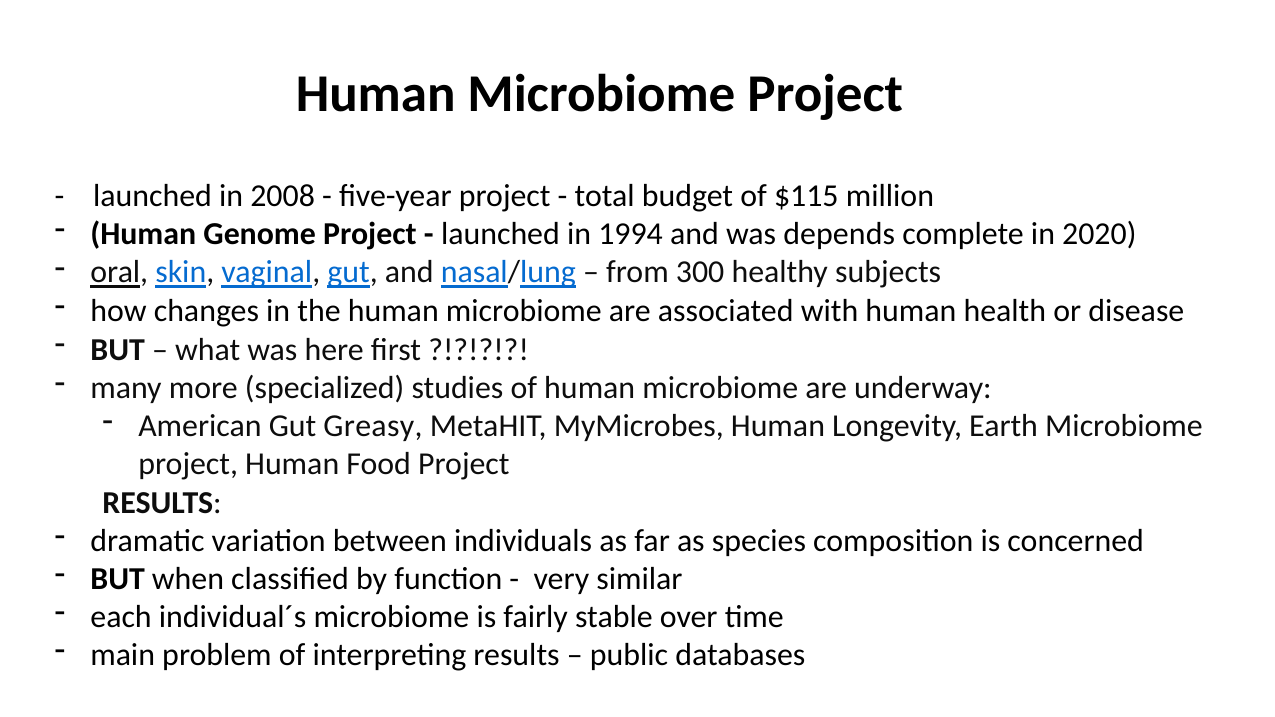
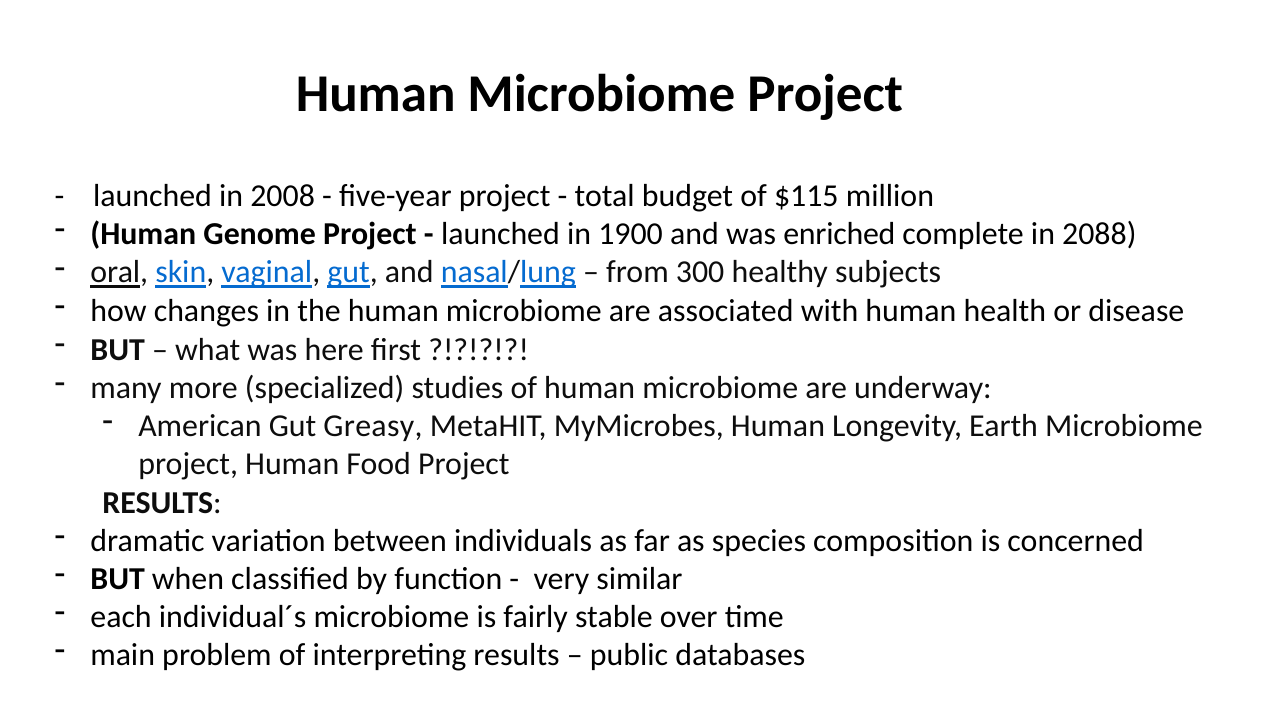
1994: 1994 -> 1900
depends: depends -> enriched
2020: 2020 -> 2088
